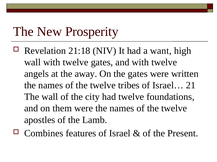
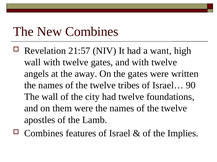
New Prosperity: Prosperity -> Combines
21:18: 21:18 -> 21:57
21: 21 -> 90
Present: Present -> Implies
